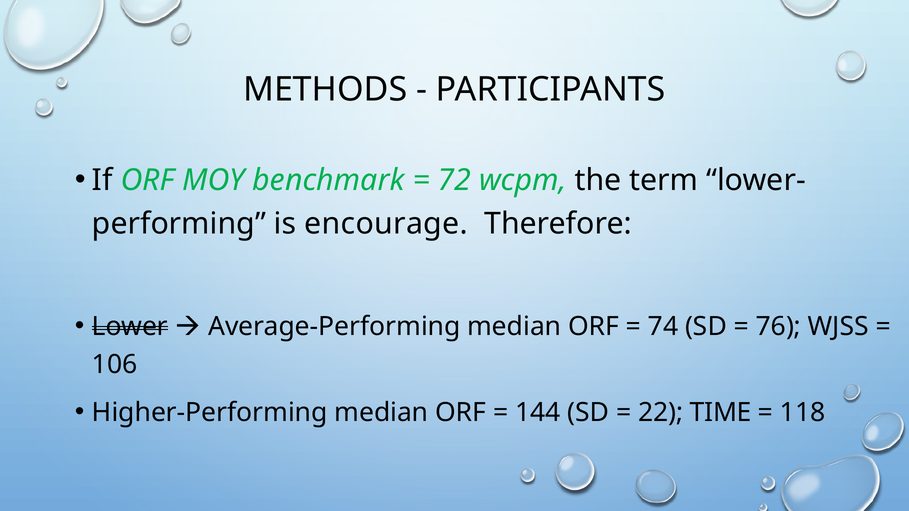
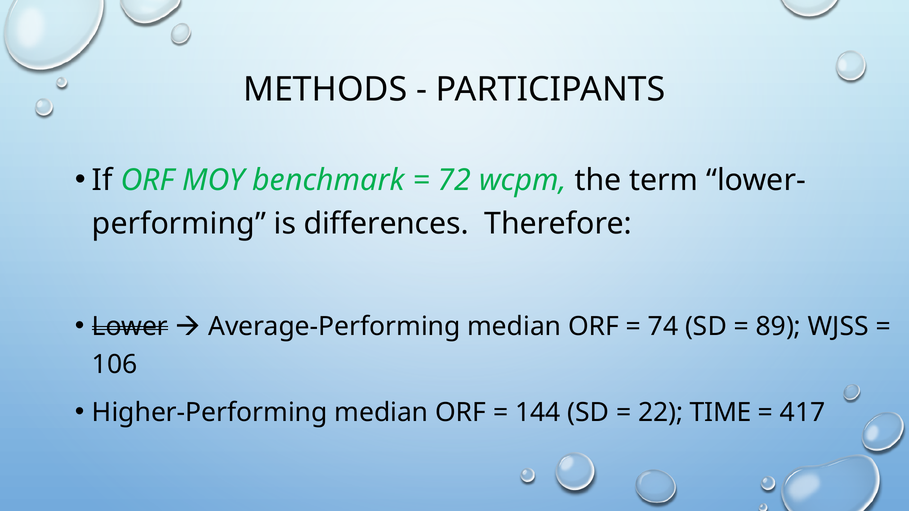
encourage: encourage -> differences
76: 76 -> 89
118: 118 -> 417
